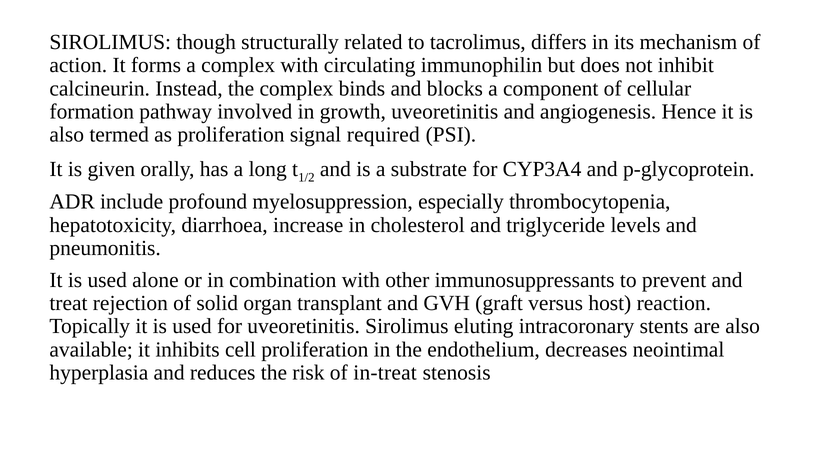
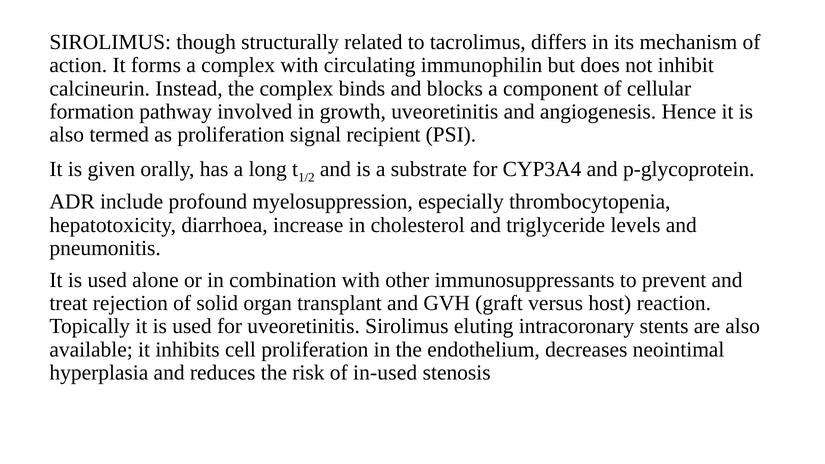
required: required -> recipient
in-treat: in-treat -> in-used
